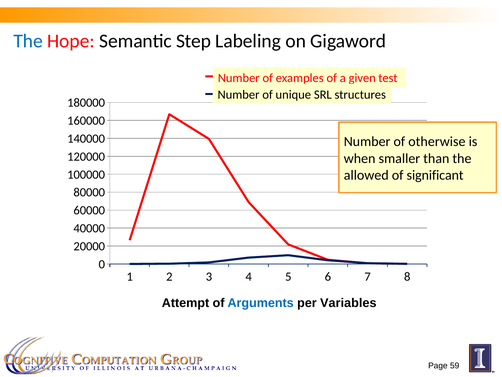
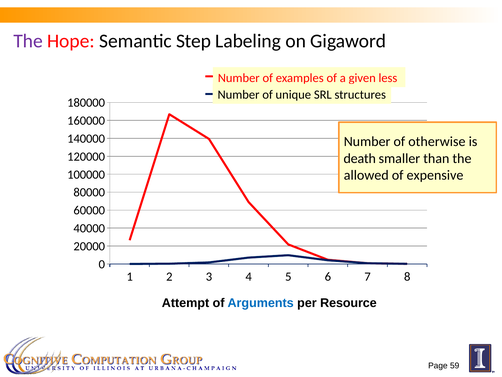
The at (28, 41) colour: blue -> purple
test: test -> less
when: when -> death
significant: significant -> expensive
Variables: Variables -> Resource
